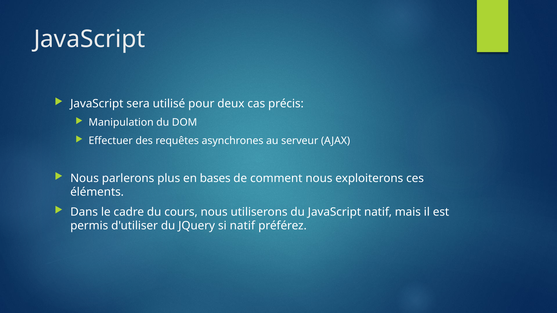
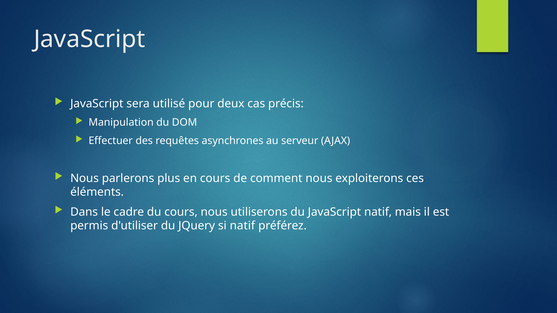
en bases: bases -> cours
